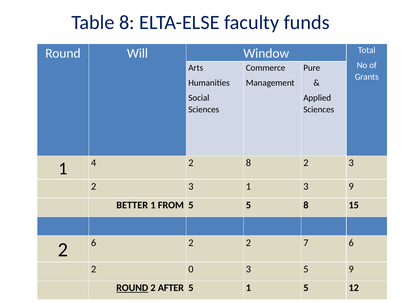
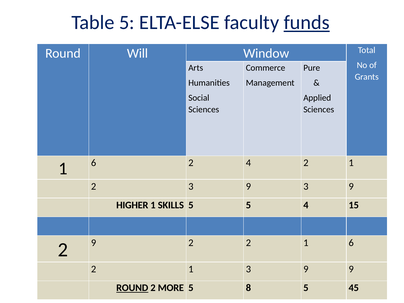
Table 8: 8 -> 5
funds underline: none -> present
4 at (94, 163): 4 -> 6
2 8: 8 -> 4
3 at (351, 163): 3 -> 1
2 3 1: 1 -> 9
BETTER: BETTER -> HIGHER
FROM: FROM -> SKILLS
5 8: 8 -> 4
2 6: 6 -> 9
2 2 7: 7 -> 1
0 at (191, 269): 0 -> 1
5 at (306, 269): 5 -> 9
AFTER: AFTER -> MORE
5 1: 1 -> 8
12: 12 -> 45
